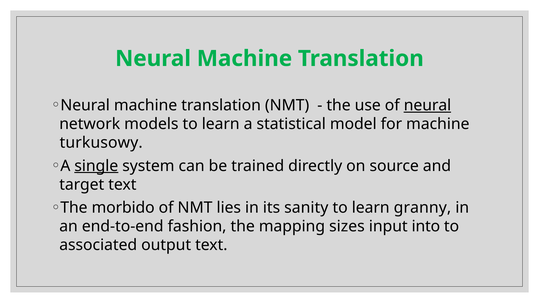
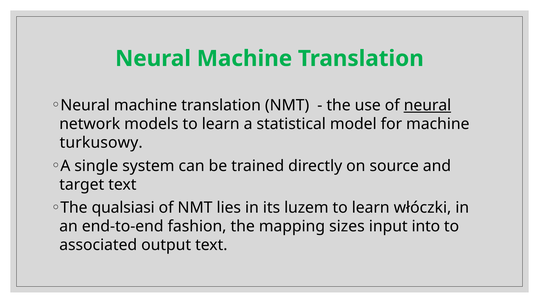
single underline: present -> none
morbido: morbido -> qualsiasi
sanity: sanity -> luzem
granny: granny -> włóczki
